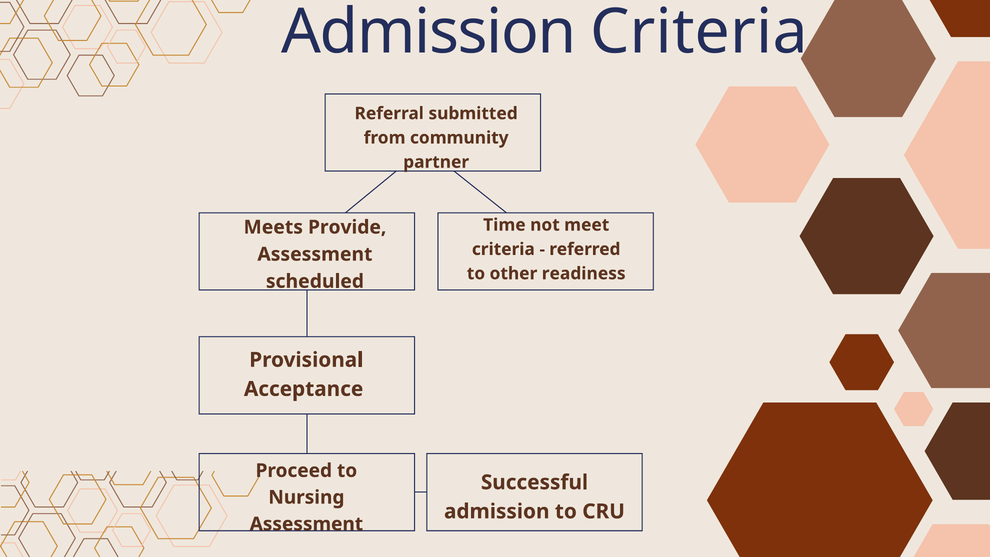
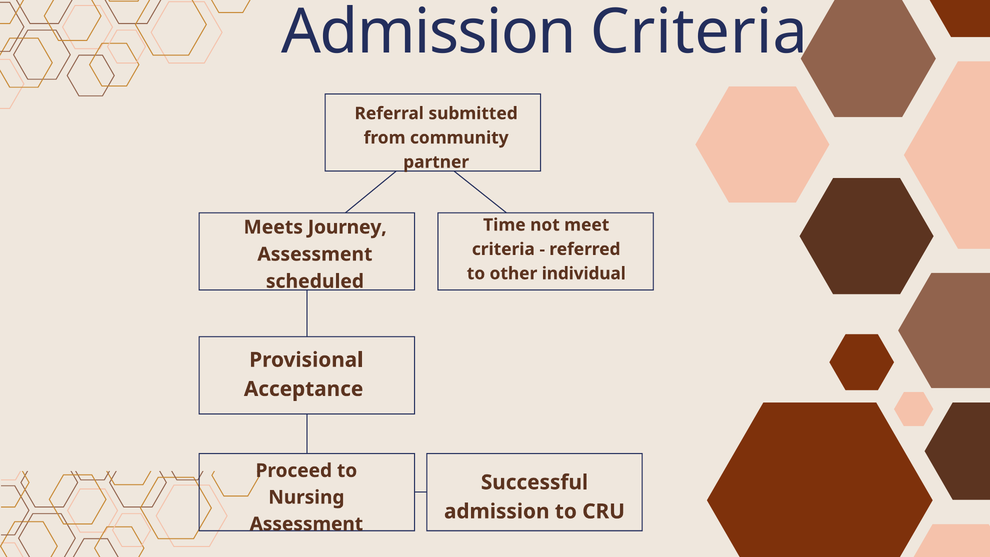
Provide: Provide -> Journey
readiness: readiness -> individual
